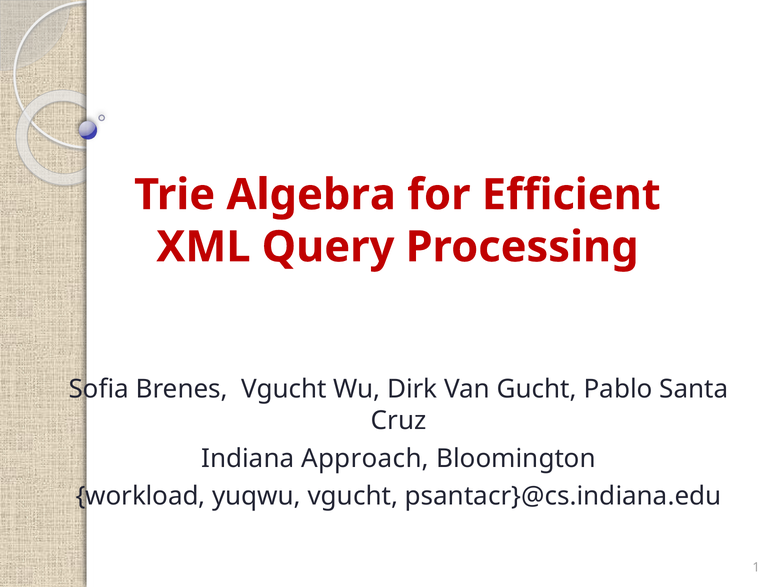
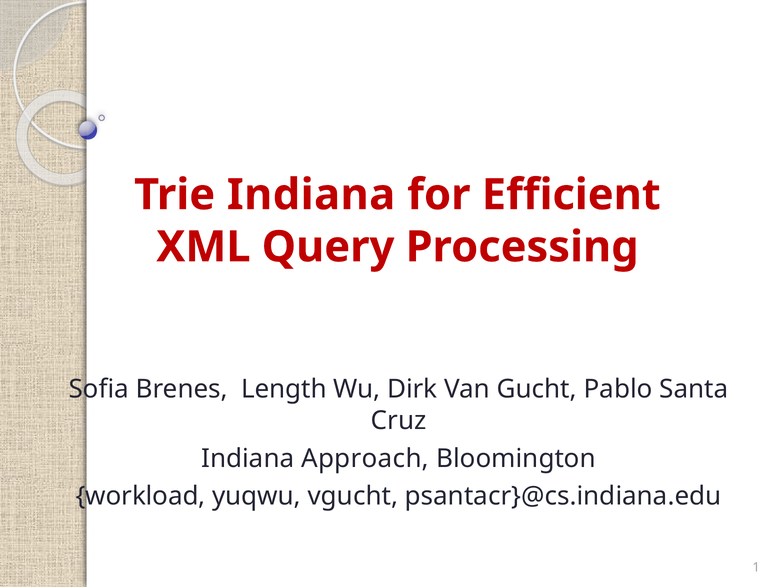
Trie Algebra: Algebra -> Indiana
Brenes Vgucht: Vgucht -> Length
